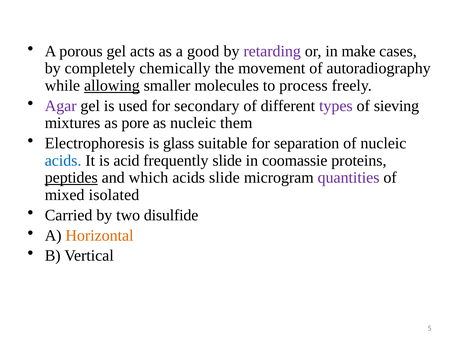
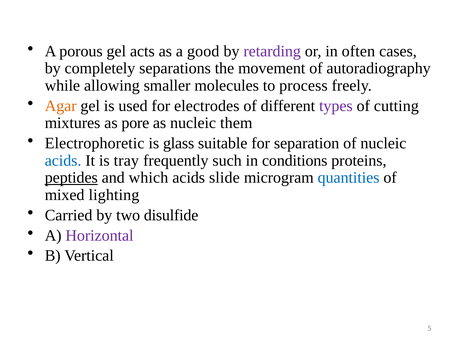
make: make -> often
chemically: chemically -> separations
allowing underline: present -> none
Agar colour: purple -> orange
secondary: secondary -> electrodes
sieving: sieving -> cutting
Electrophoresis: Electrophoresis -> Electrophoretic
acid: acid -> tray
frequently slide: slide -> such
coomassie: coomassie -> conditions
quantities colour: purple -> blue
isolated: isolated -> lighting
Horizontal colour: orange -> purple
